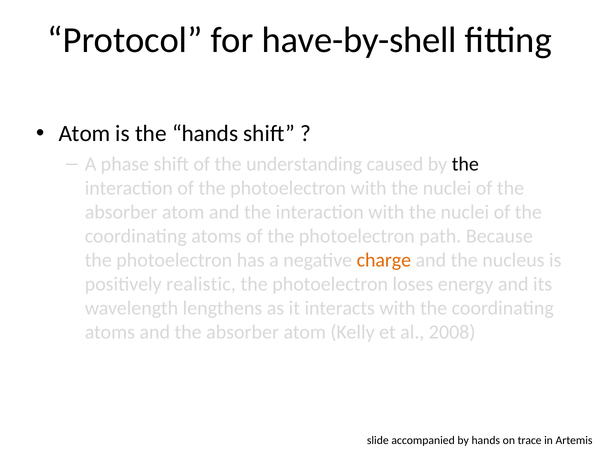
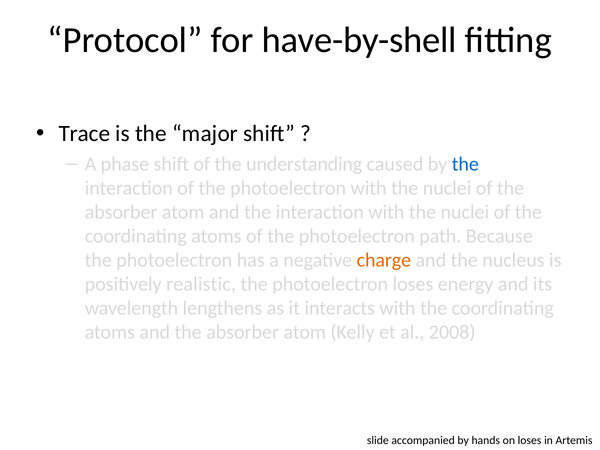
Atom at (84, 134): Atom -> Trace
the hands: hands -> major
the at (465, 164) colour: black -> blue
on trace: trace -> loses
